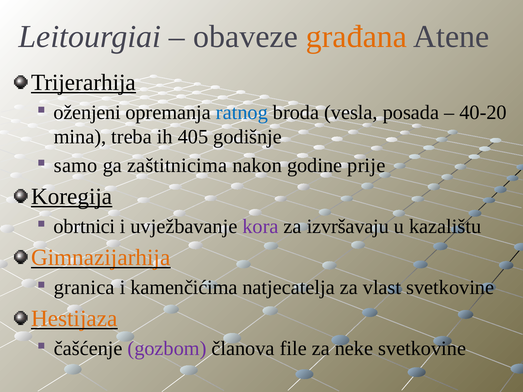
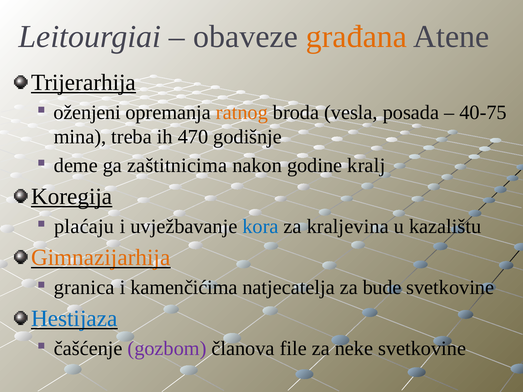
ratnog colour: blue -> orange
40-20: 40-20 -> 40-75
405: 405 -> 470
samo: samo -> deme
prije: prije -> kralj
obrtnici: obrtnici -> plaćaju
kora colour: purple -> blue
izvršavaju: izvršavaju -> kraljevina
vlast: vlast -> bude
Hestijaza colour: orange -> blue
